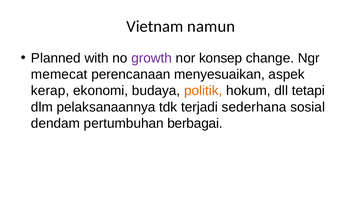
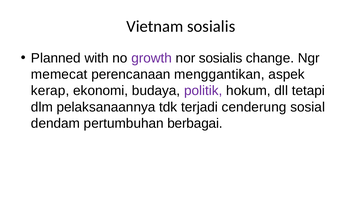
Vietnam namun: namun -> sosialis
nor konsep: konsep -> sosialis
menyesuaikan: menyesuaikan -> menggantikan
politik colour: orange -> purple
sederhana: sederhana -> cenderung
